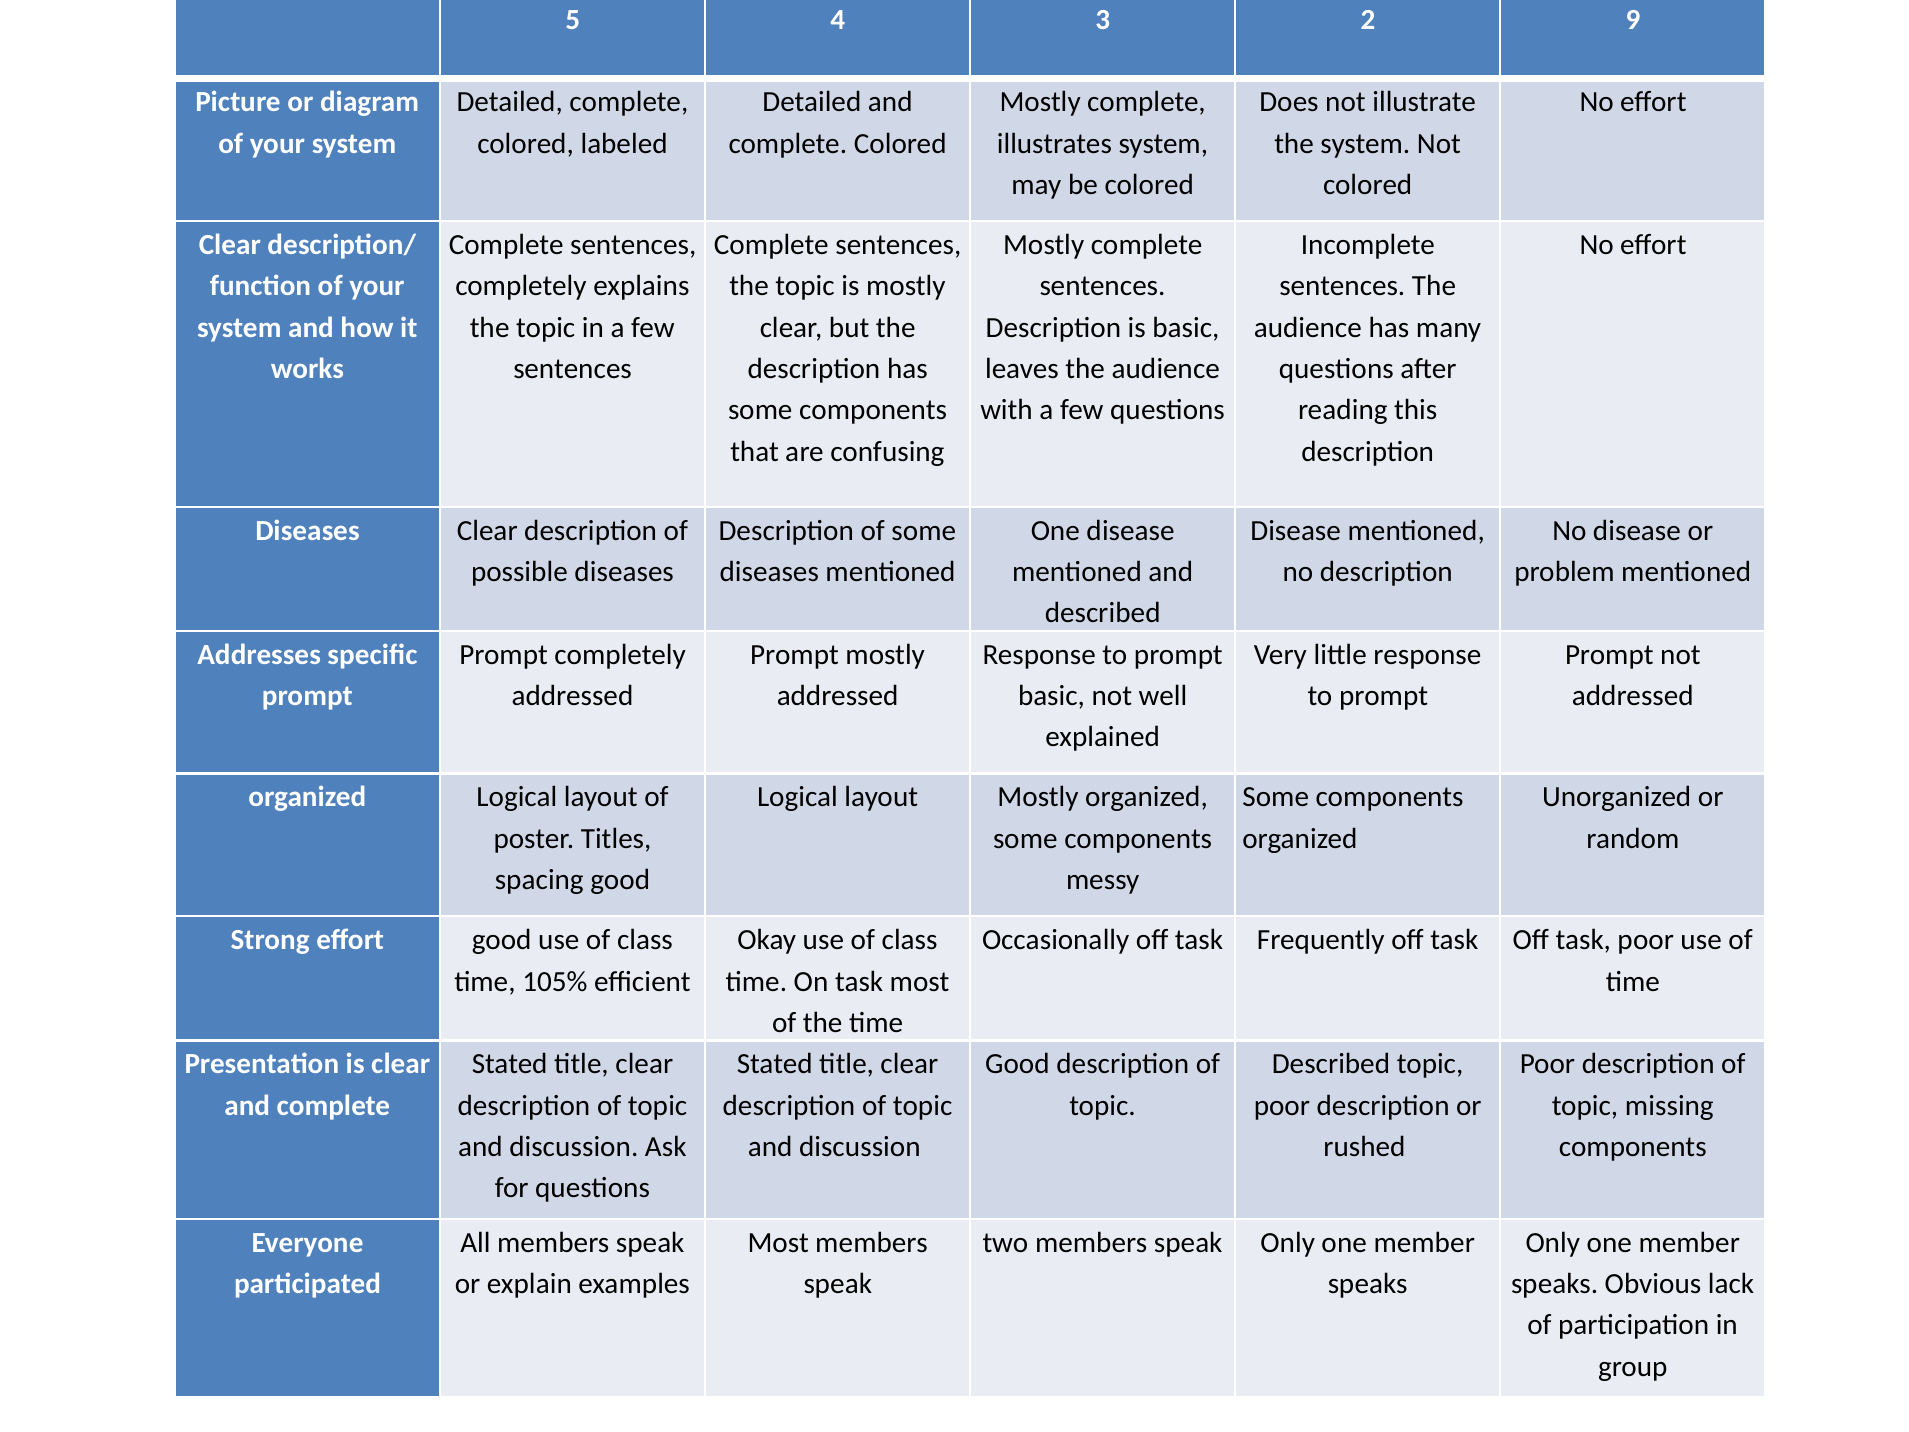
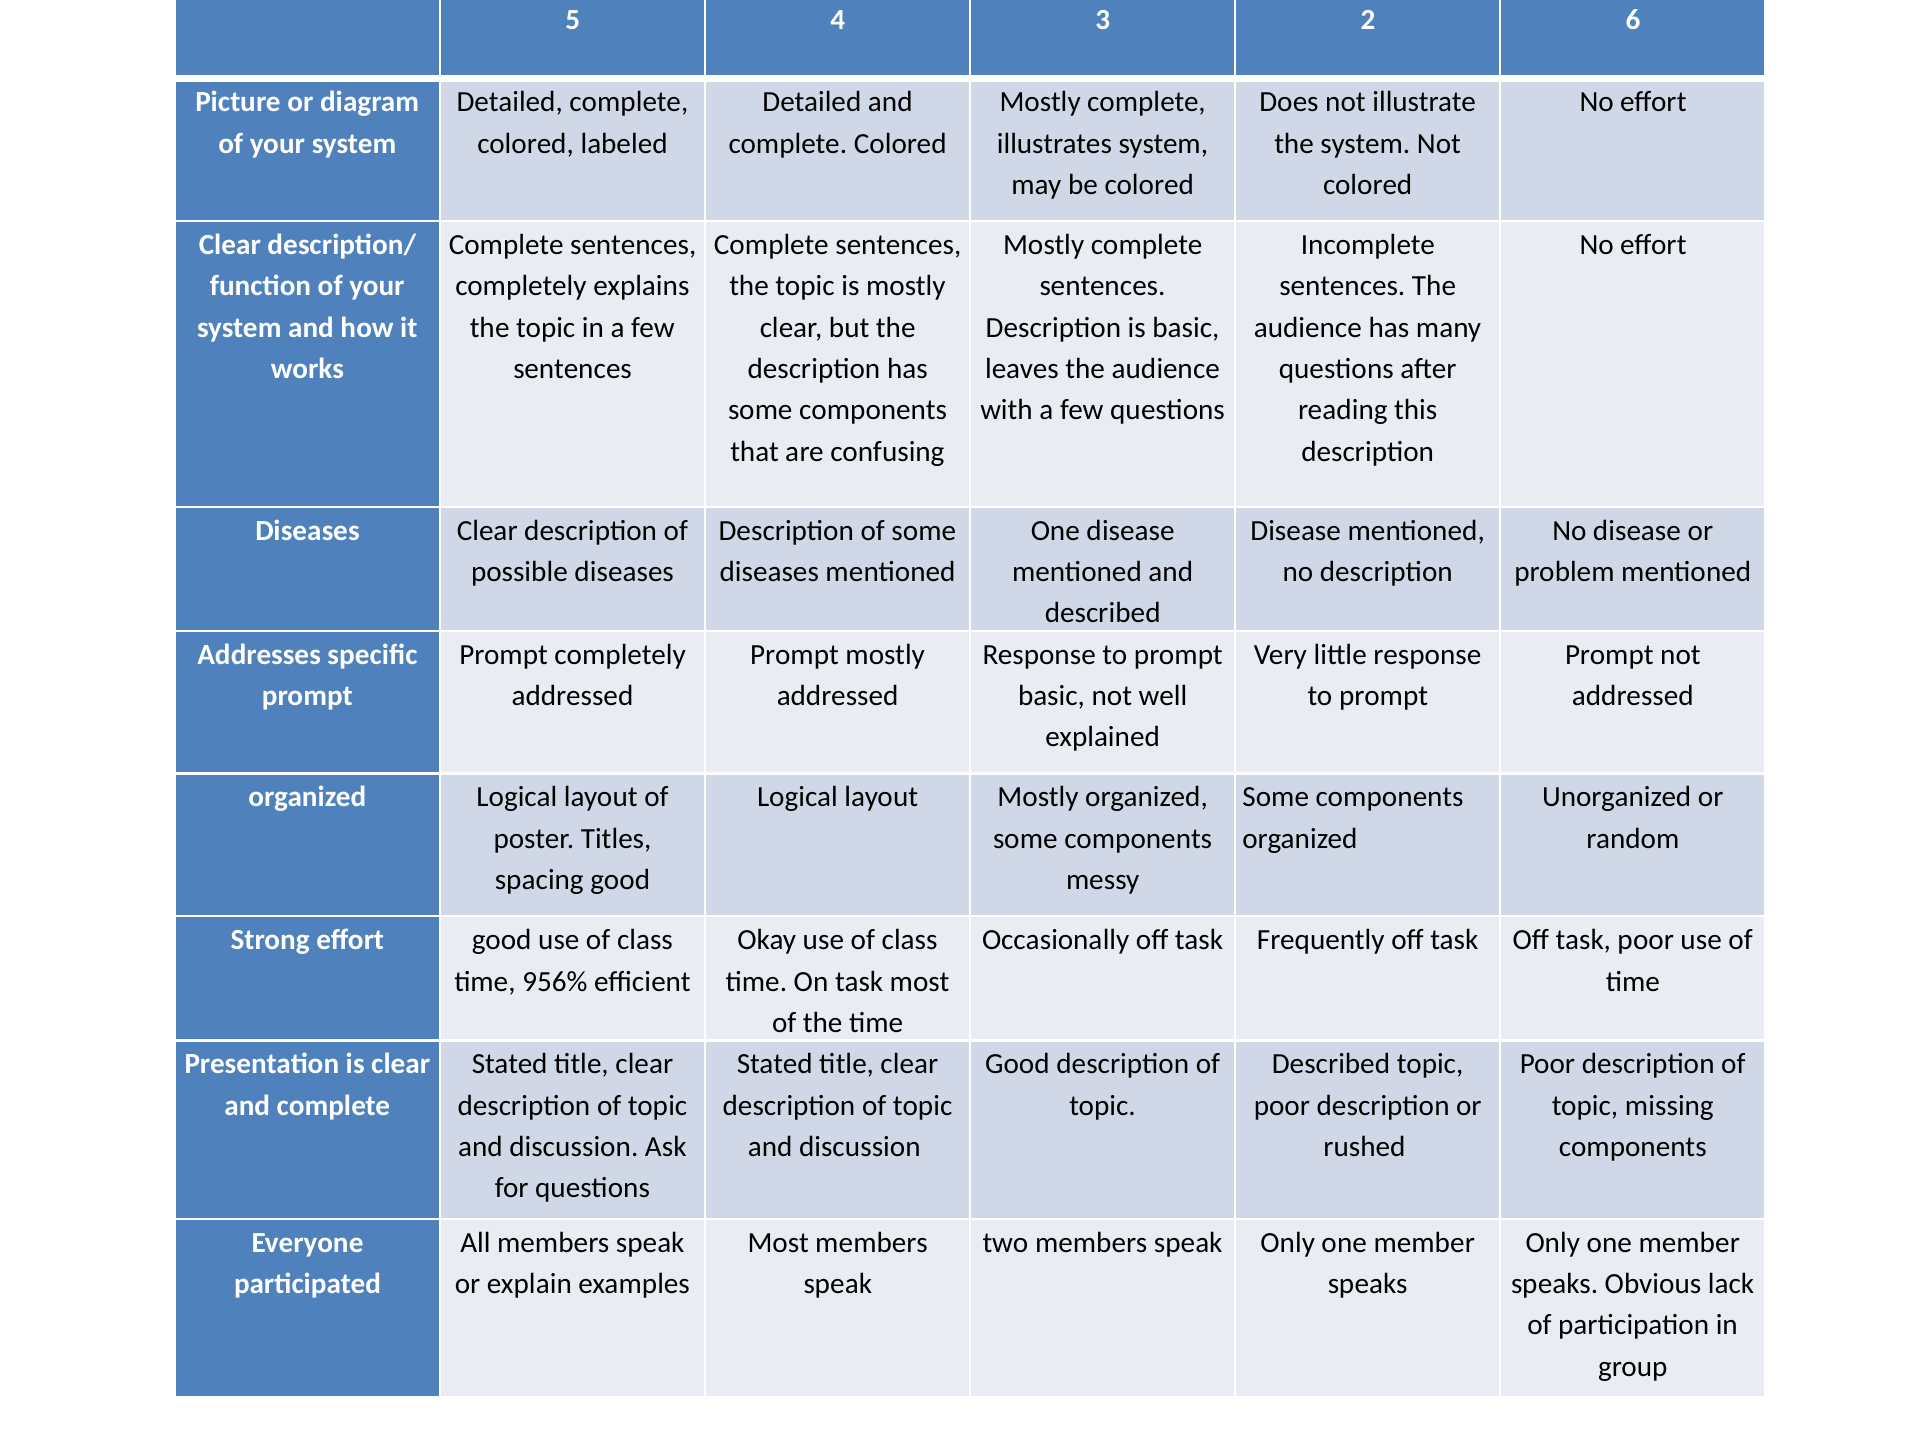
9: 9 -> 6
105%: 105% -> 956%
